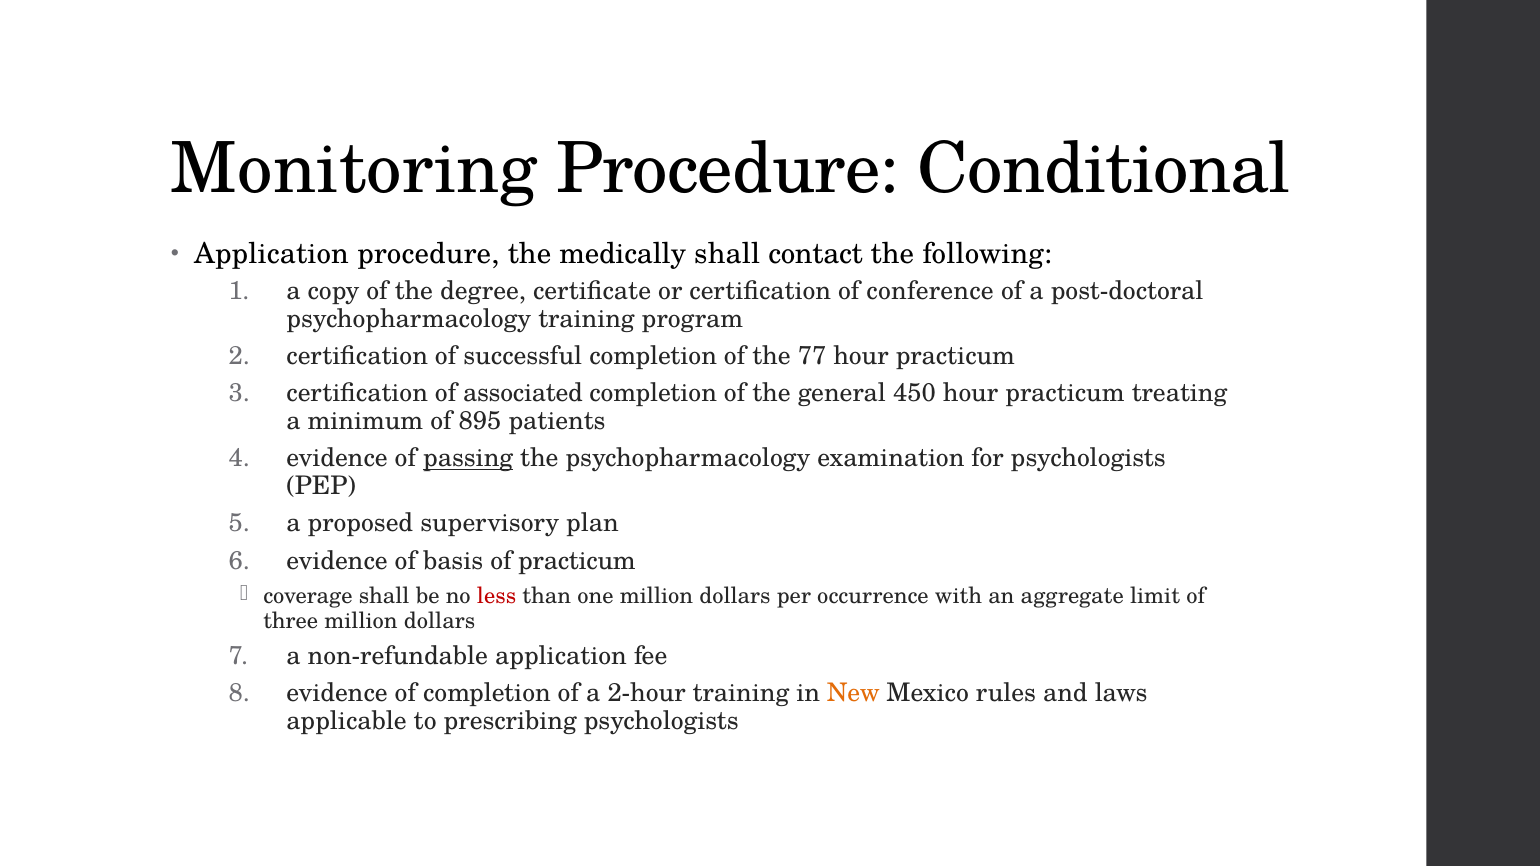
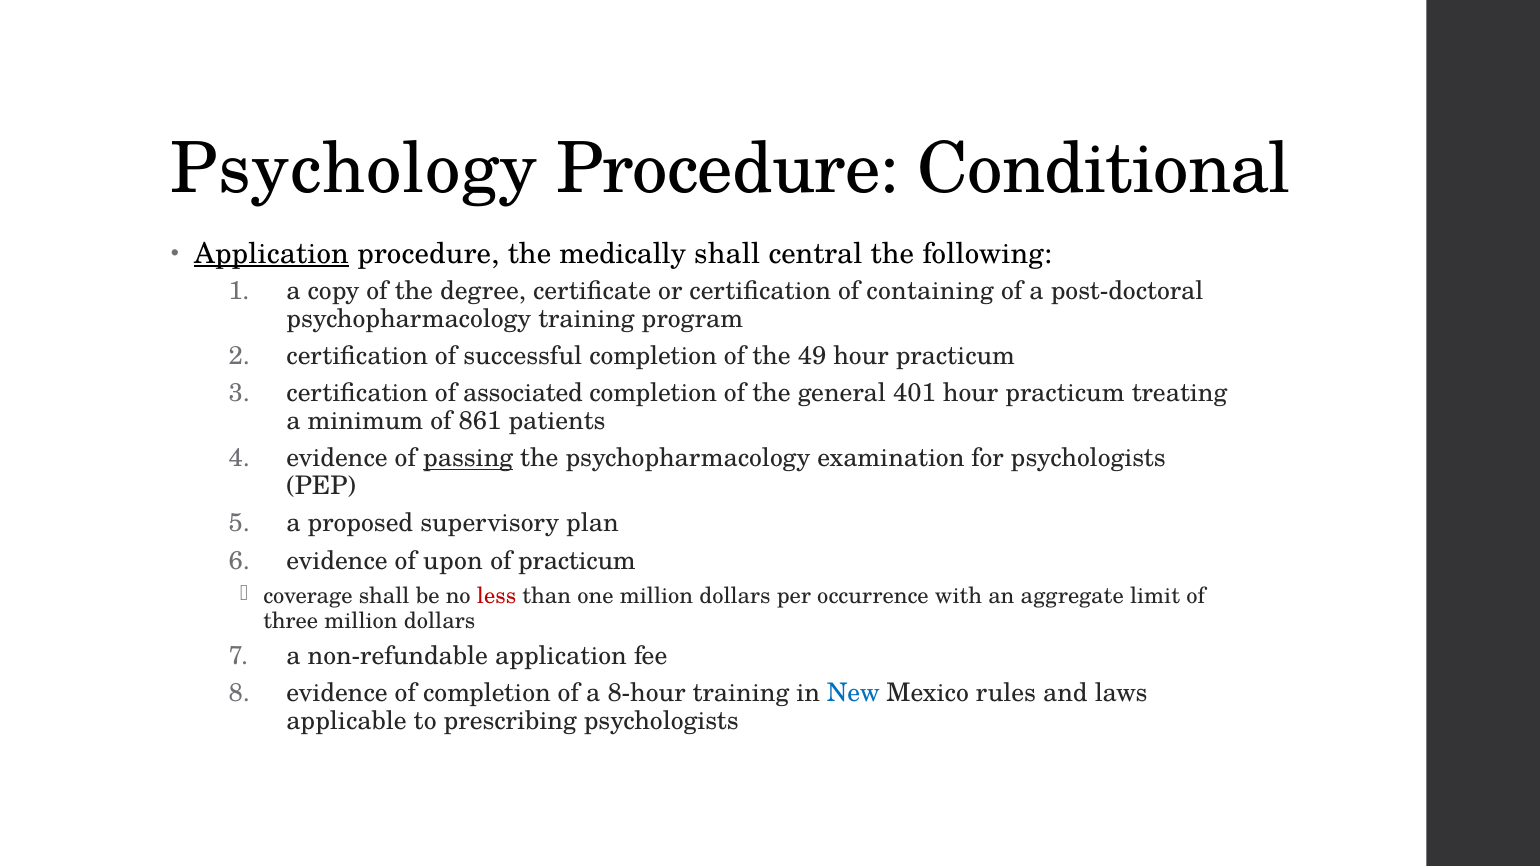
Monitoring: Monitoring -> Psychology
Application at (271, 254) underline: none -> present
contact: contact -> central
conference: conference -> containing
77: 77 -> 49
450: 450 -> 401
895: 895 -> 861
basis: basis -> upon
2-hour: 2-hour -> 8-hour
New colour: orange -> blue
